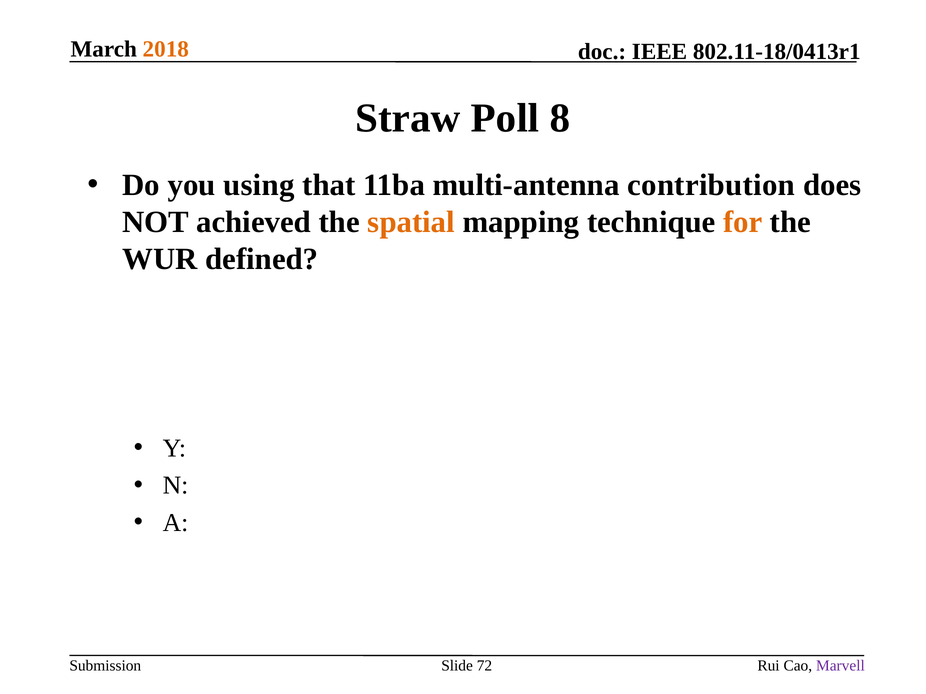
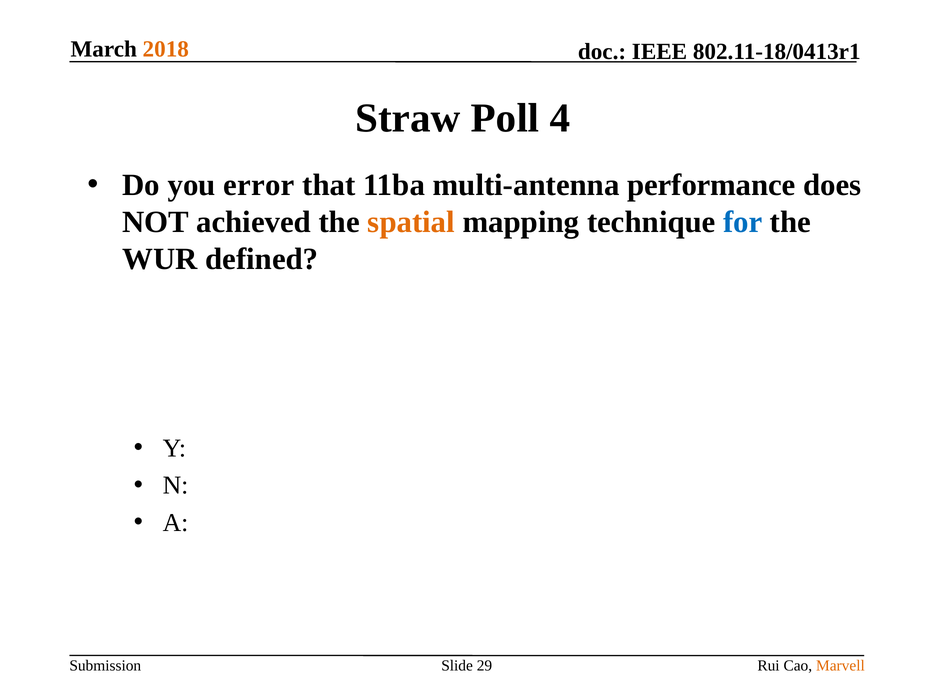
8: 8 -> 4
using: using -> error
contribution: contribution -> performance
for colour: orange -> blue
72: 72 -> 29
Marvell colour: purple -> orange
